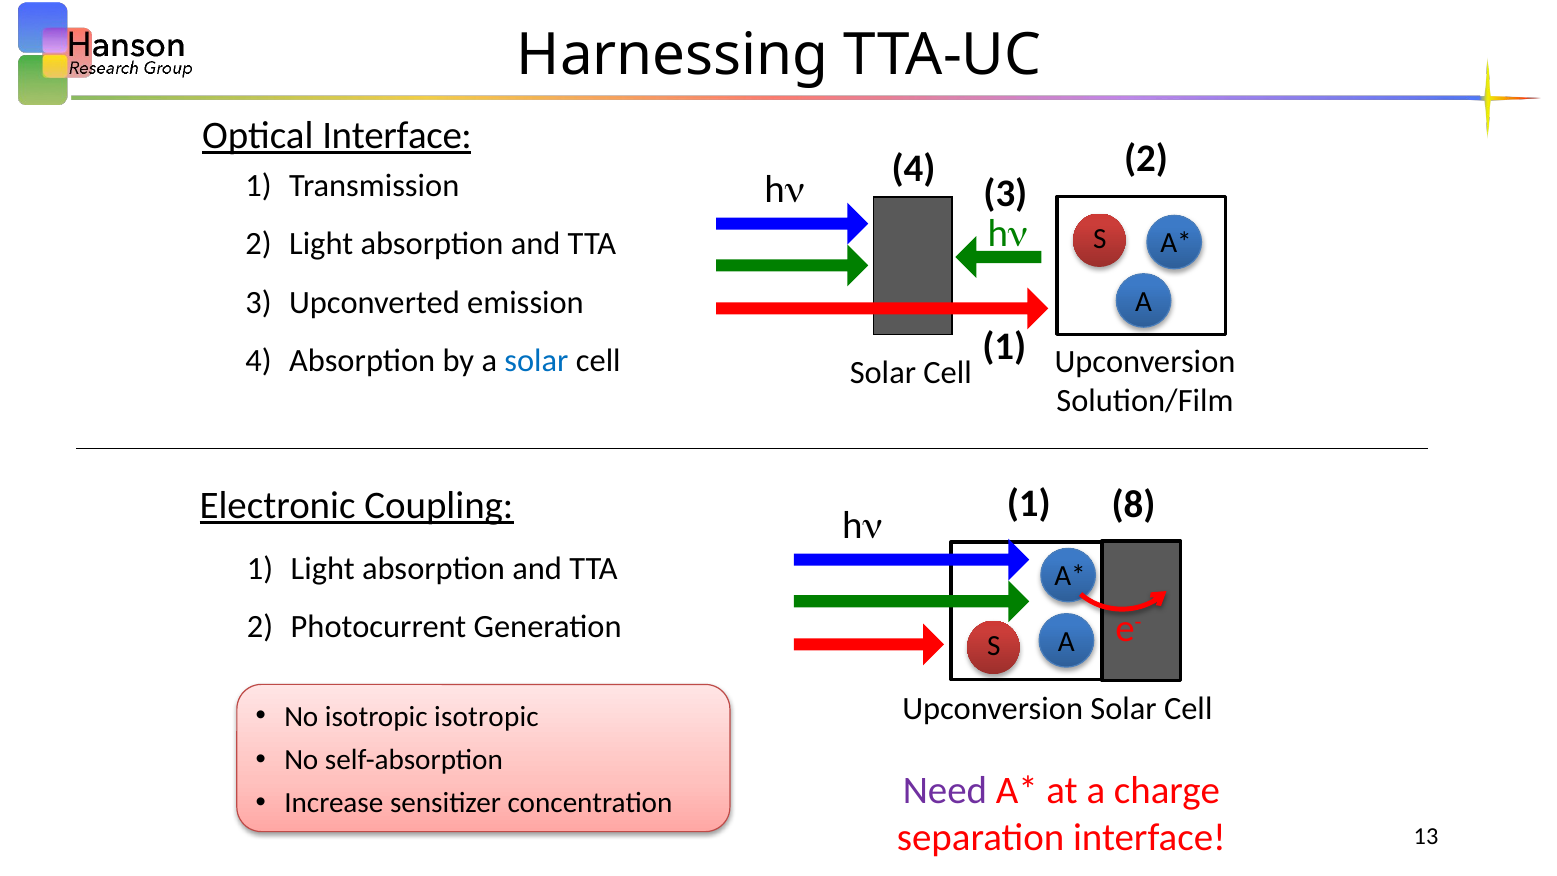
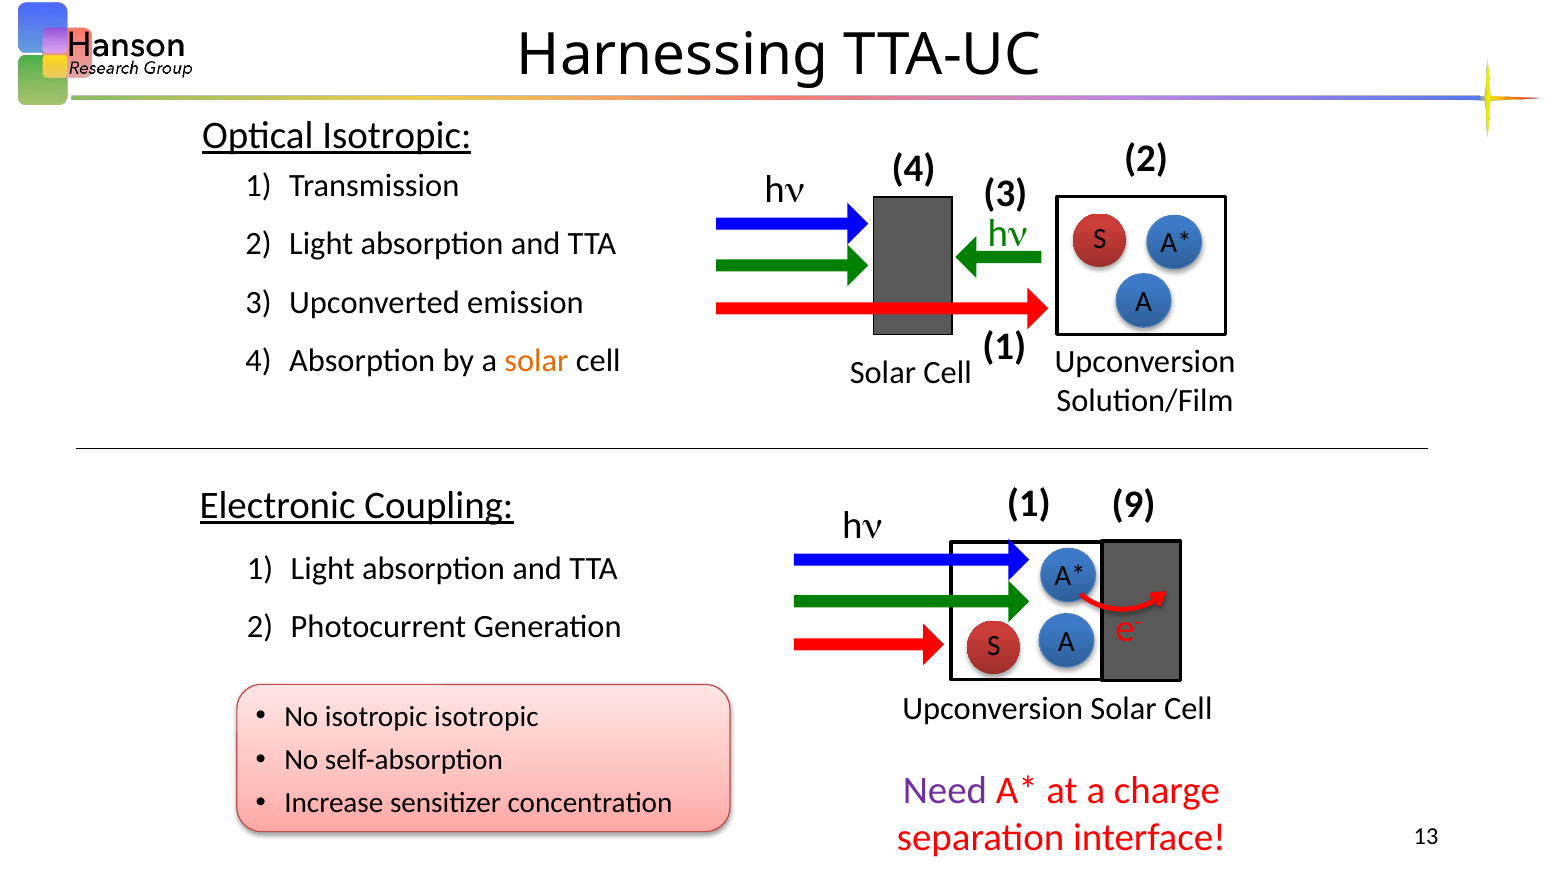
Optical Interface: Interface -> Isotropic
solar at (536, 361) colour: blue -> orange
8: 8 -> 9
